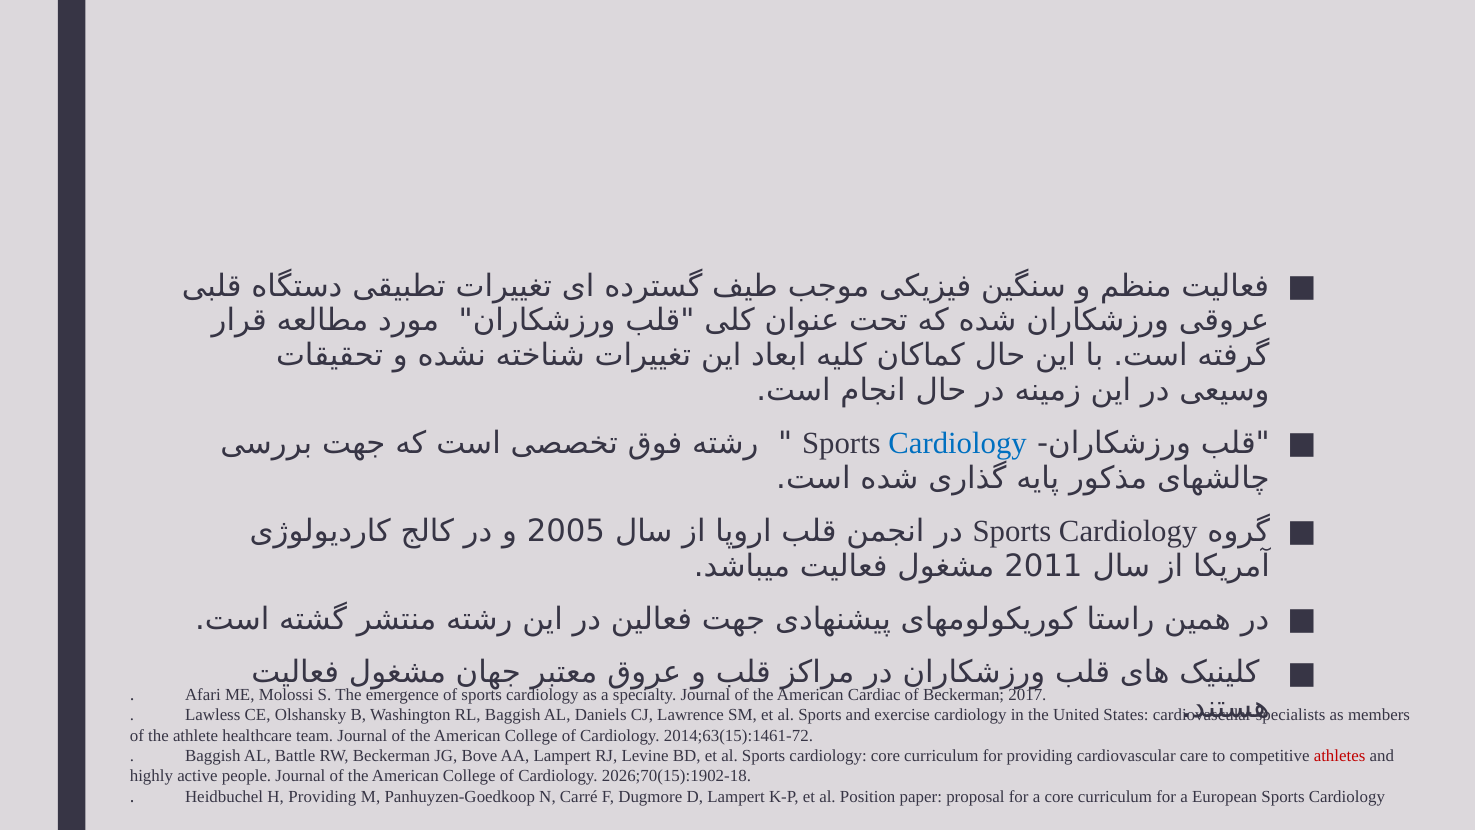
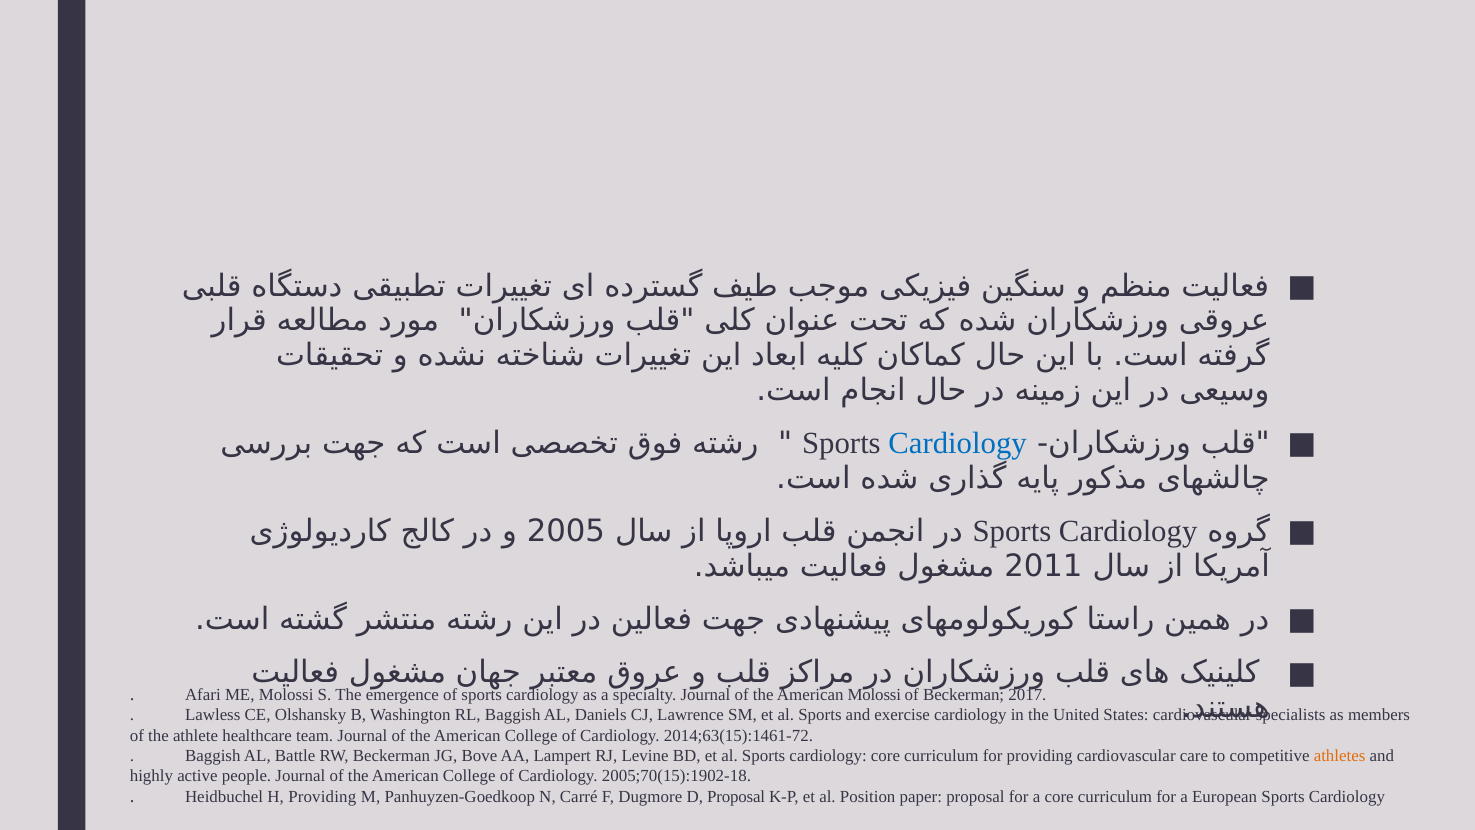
American Cardiac: Cardiac -> Molossi
athletes colour: red -> orange
2026;70(15):1902-18: 2026;70(15):1902-18 -> 2005;70(15):1902-18
D Lampert: Lampert -> Proposal
